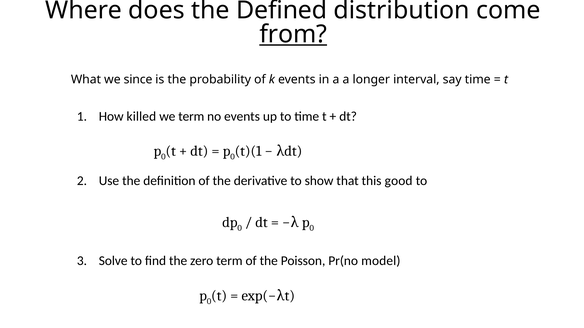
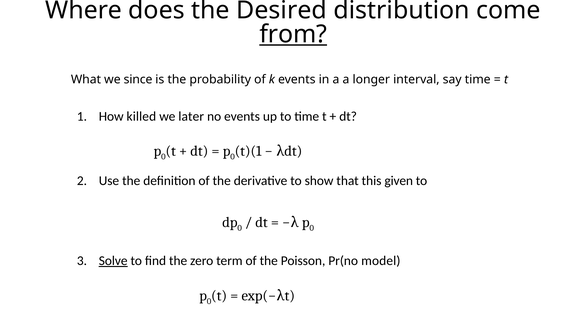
Defined: Defined -> Desired
we term: term -> later
good: good -> given
Solve underline: none -> present
